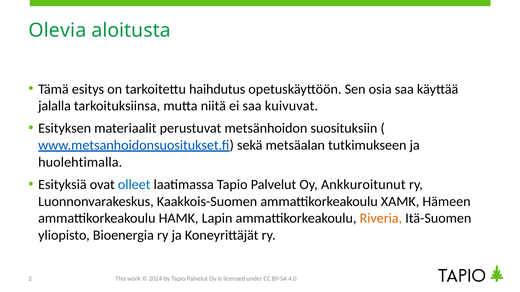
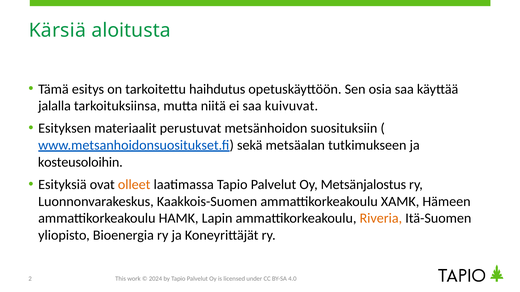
Olevia: Olevia -> Kärsiä
huolehtimalla: huolehtimalla -> kosteusoloihin
olleet colour: blue -> orange
Ankkuroitunut: Ankkuroitunut -> Metsänjalostus
